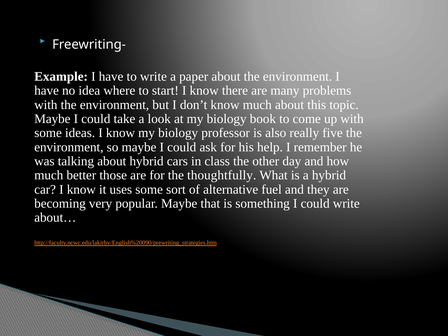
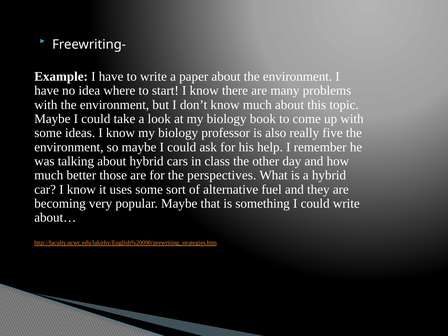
thoughtfully: thoughtfully -> perspectives
